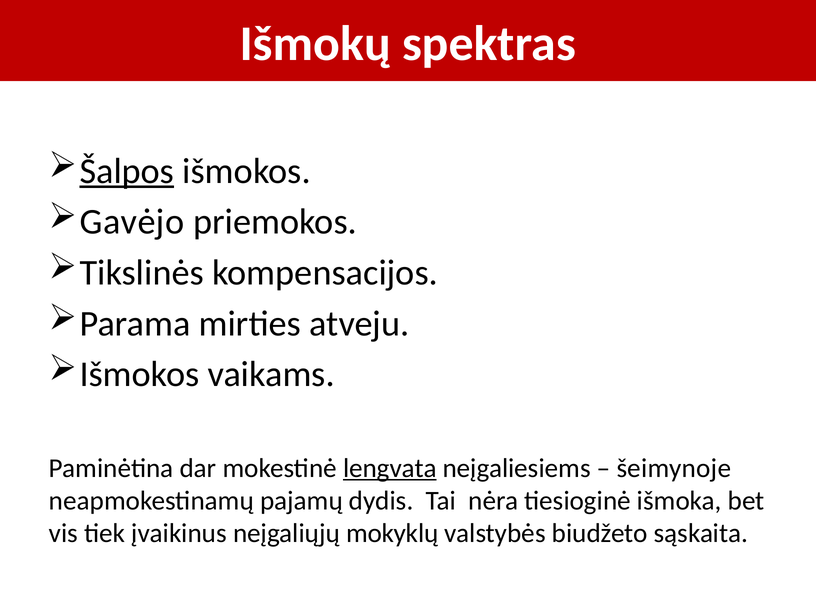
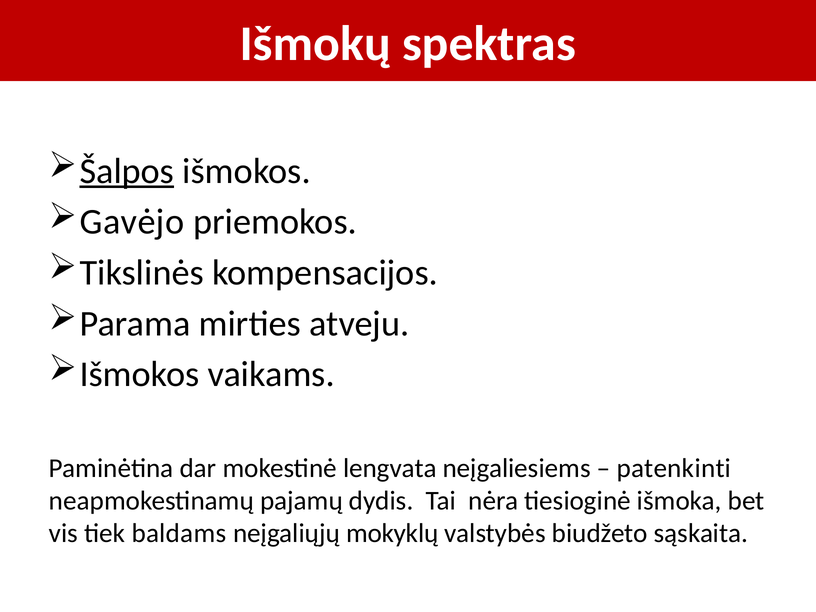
lengvata underline: present -> none
šeimynoje: šeimynoje -> patenkinti
įvaikinus: įvaikinus -> baldams
